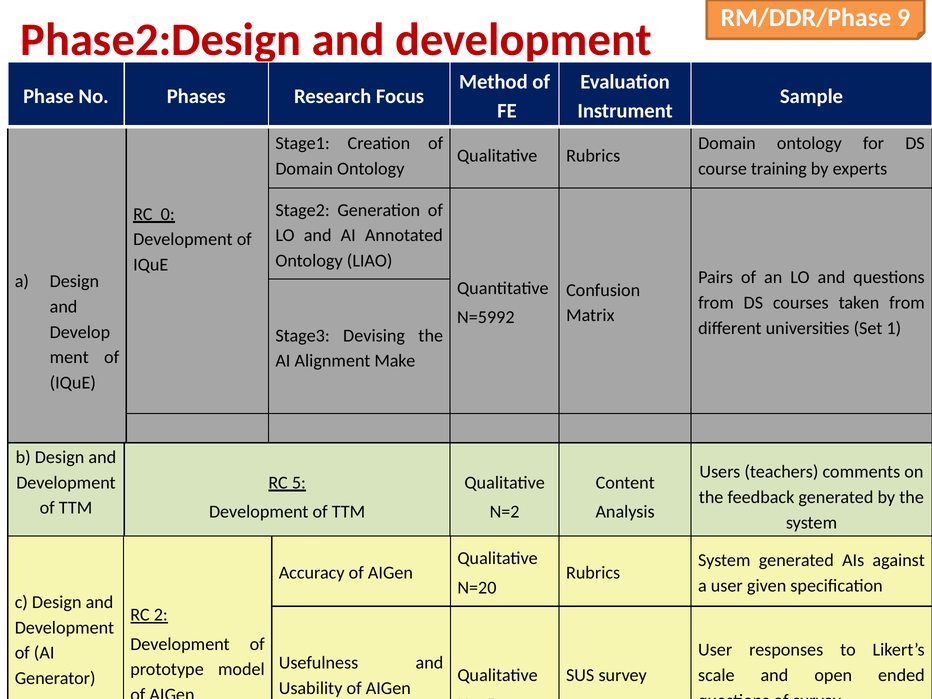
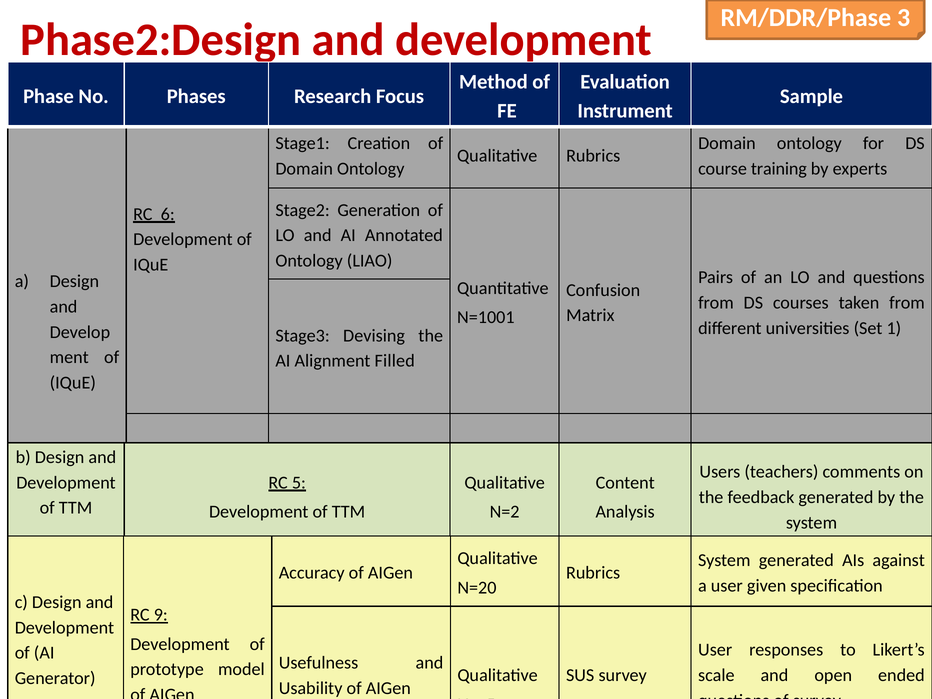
RM/DDR/Phase 9: 9 -> 3
0: 0 -> 6
N=5992: N=5992 -> N=1001
Make: Make -> Filled
RC 2: 2 -> 9
